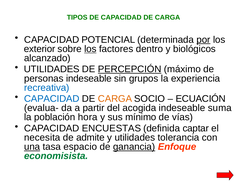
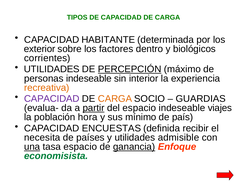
POTENCIAL: POTENCIAL -> HABITANTE
por underline: present -> none
los at (90, 49) underline: present -> none
alcanzado: alcanzado -> corrientes
grupos: grupos -> interior
recreativa colour: blue -> orange
CAPACIDAD at (52, 99) colour: blue -> purple
ECUACIÓN: ECUACIÓN -> GUARDIAS
partir underline: none -> present
del acogida: acogida -> espacio
suma: suma -> viajes
vías: vías -> país
captar: captar -> recibir
admite: admite -> países
tolerancia: tolerancia -> admisible
